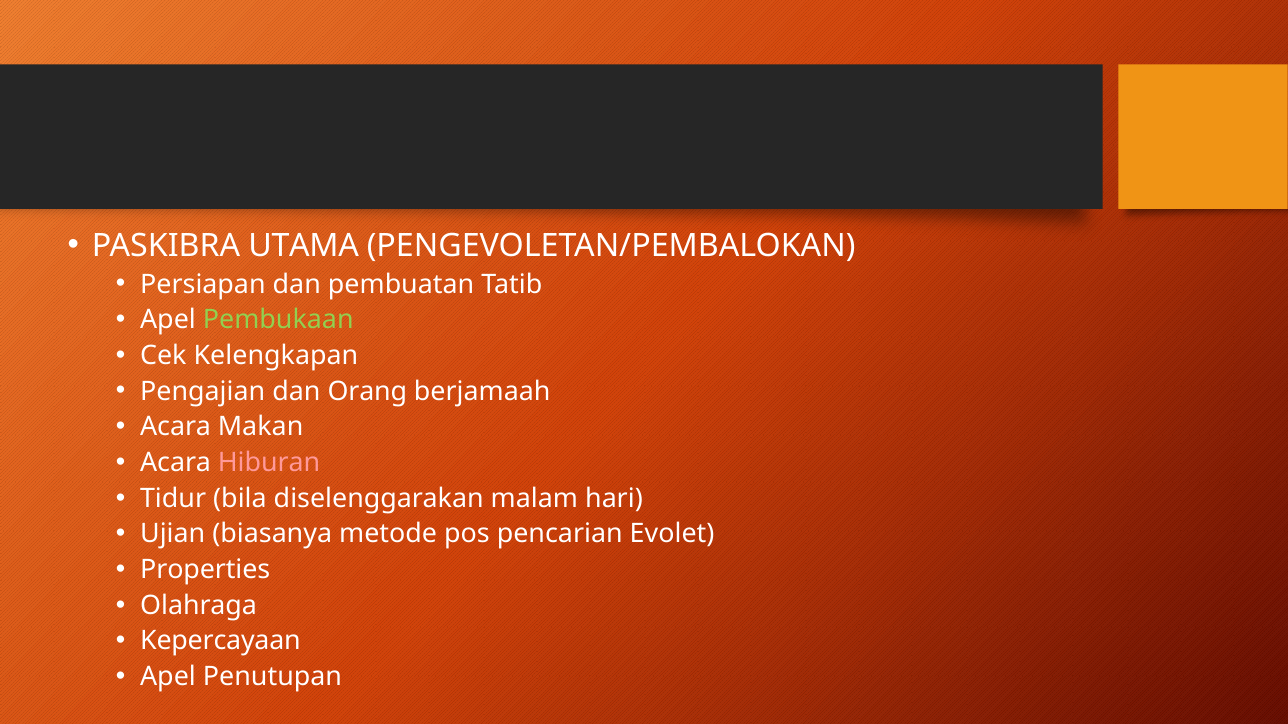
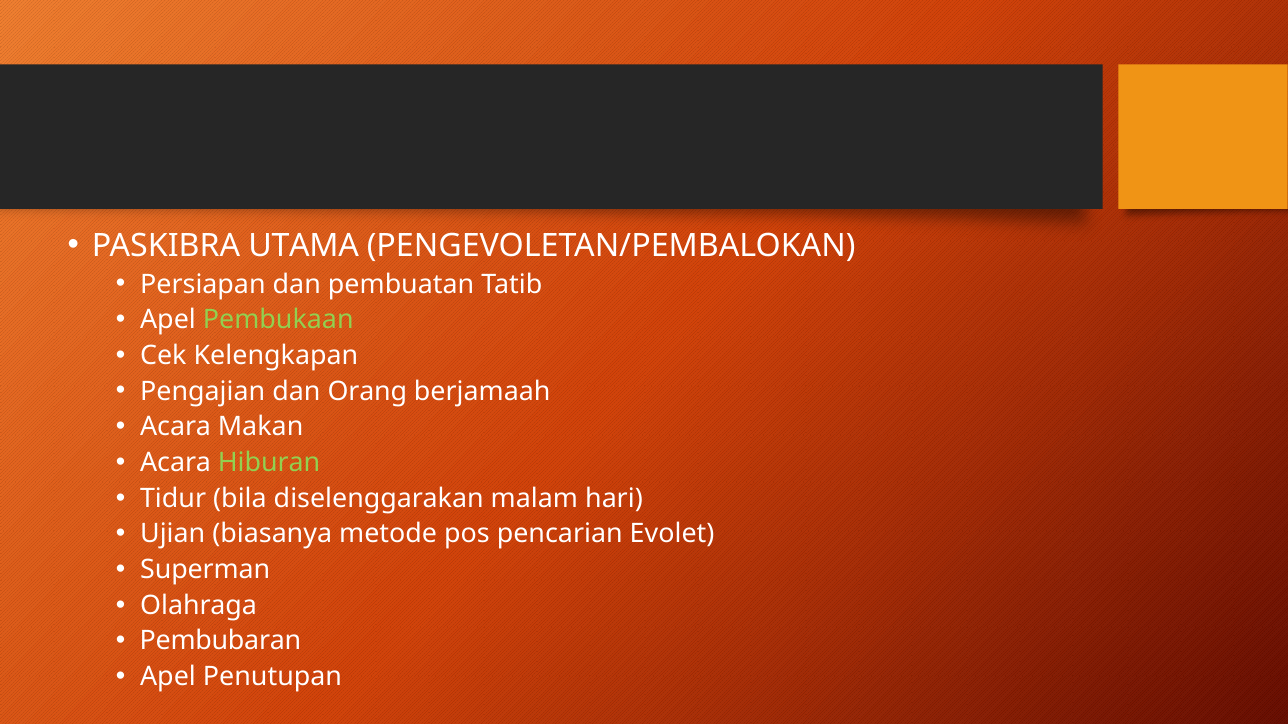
Hiburan colour: pink -> light green
Properties: Properties -> Superman
Kepercayaan: Kepercayaan -> Pembubaran
